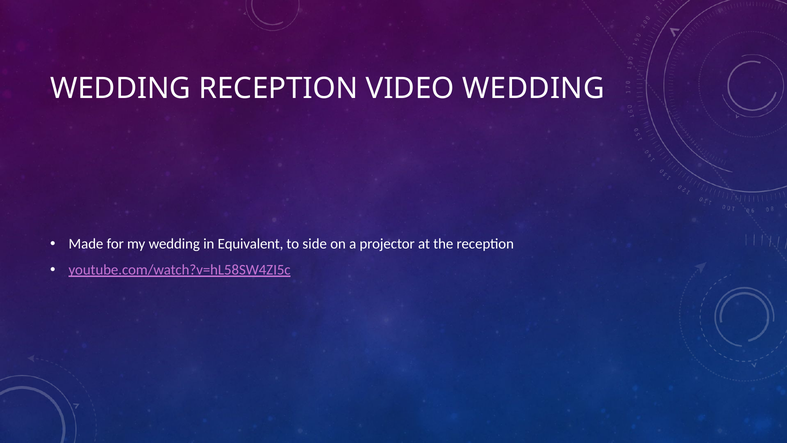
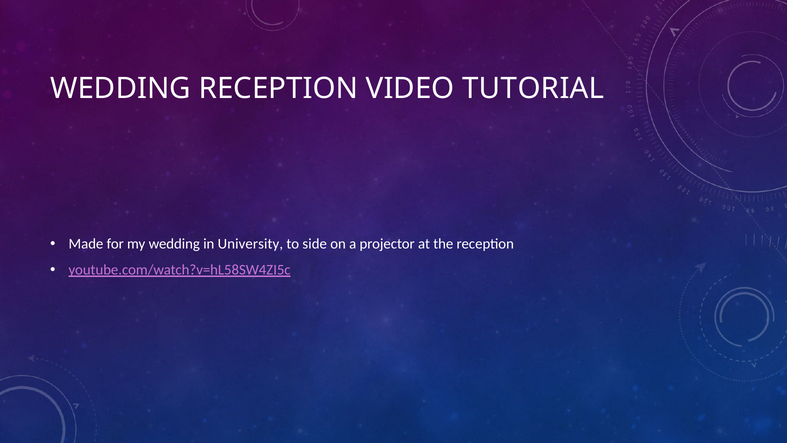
VIDEO WEDDING: WEDDING -> TUTORIAL
Equivalent: Equivalent -> University
